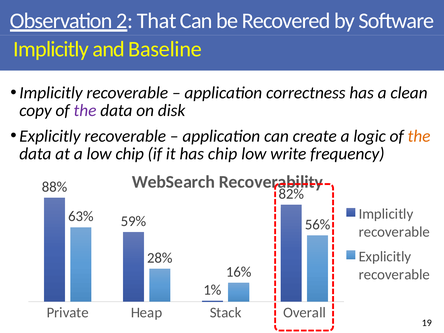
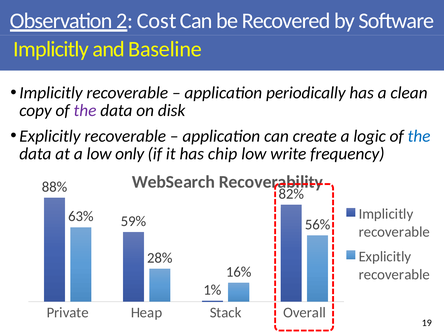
That: That -> Cost
correctness: correctness -> periodically
the at (419, 136) colour: orange -> blue
low chip: chip -> only
